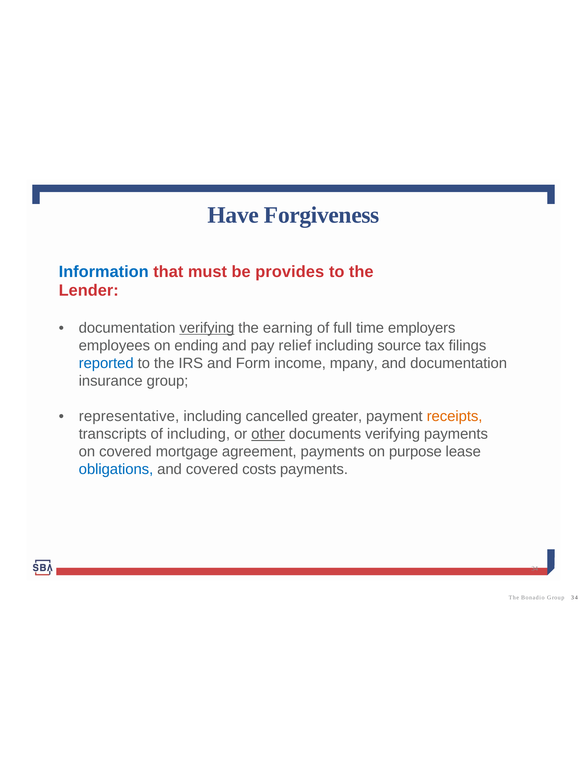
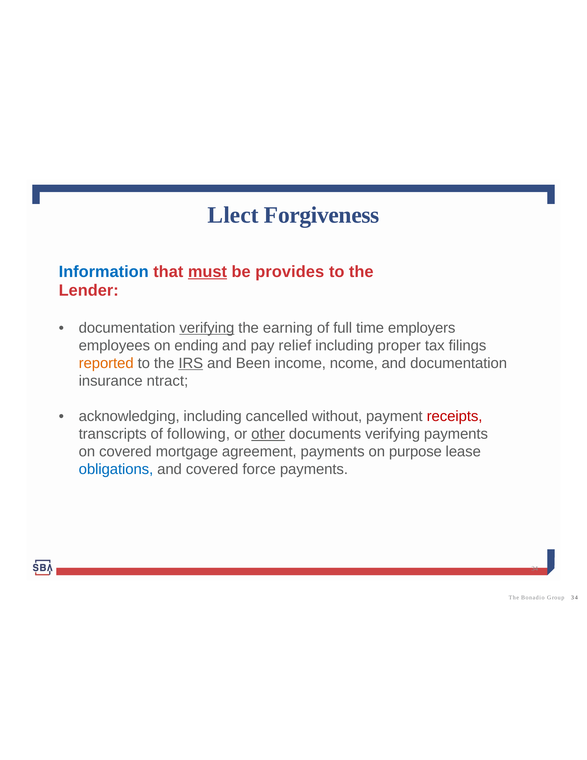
Have: Have -> Llect
must underline: none -> present
source: source -> proper
reported colour: blue -> orange
IRS underline: none -> present
Form: Form -> Been
mpany: mpany -> ncome
insurance group: group -> ntract
representative: representative -> acknowledging
greater: greater -> without
receipts colour: orange -> red
of including: including -> following
costs: costs -> force
